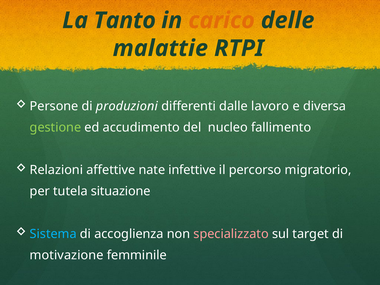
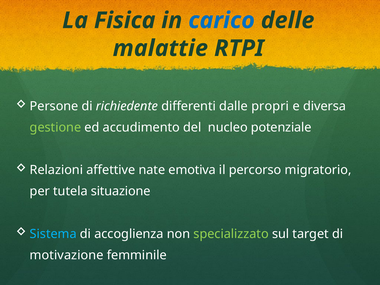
Tanto: Tanto -> Fisica
carico colour: orange -> blue
produzioni: produzioni -> richiedente
lavoro: lavoro -> propri
fallimento: fallimento -> potenziale
infettive: infettive -> emotiva
specializzato colour: pink -> light green
